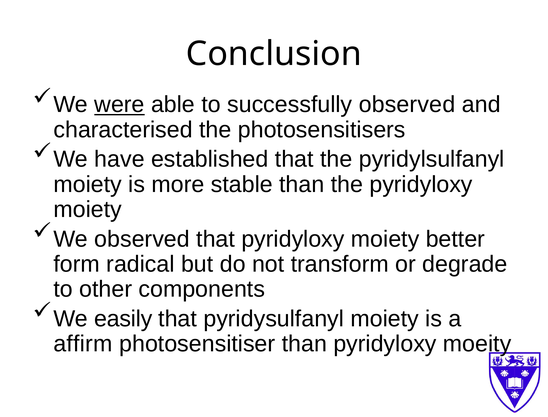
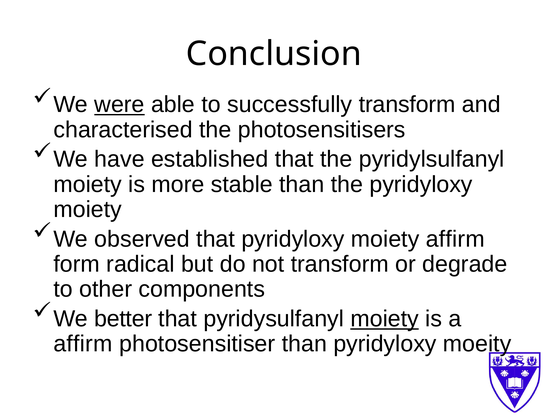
successfully observed: observed -> transform
moiety better: better -> affirm
easily: easily -> better
moiety at (385, 318) underline: none -> present
